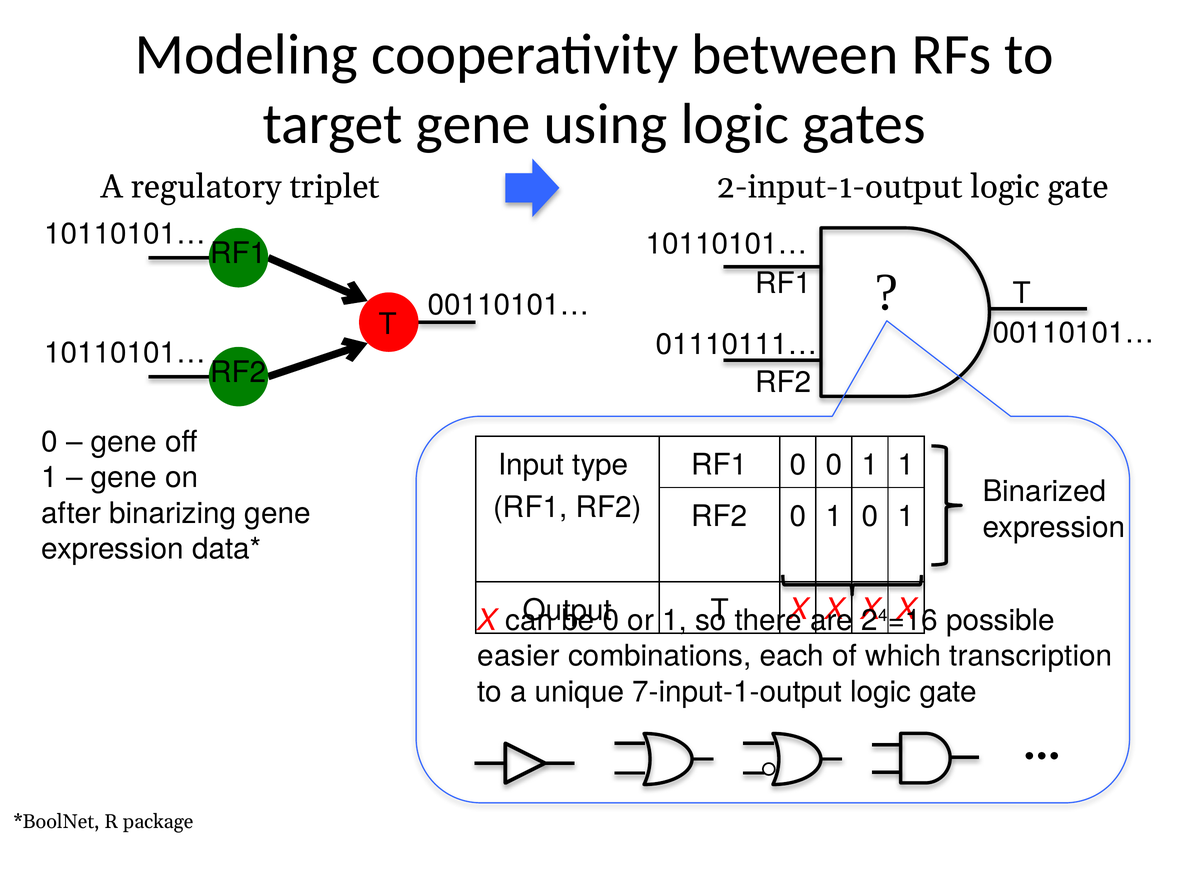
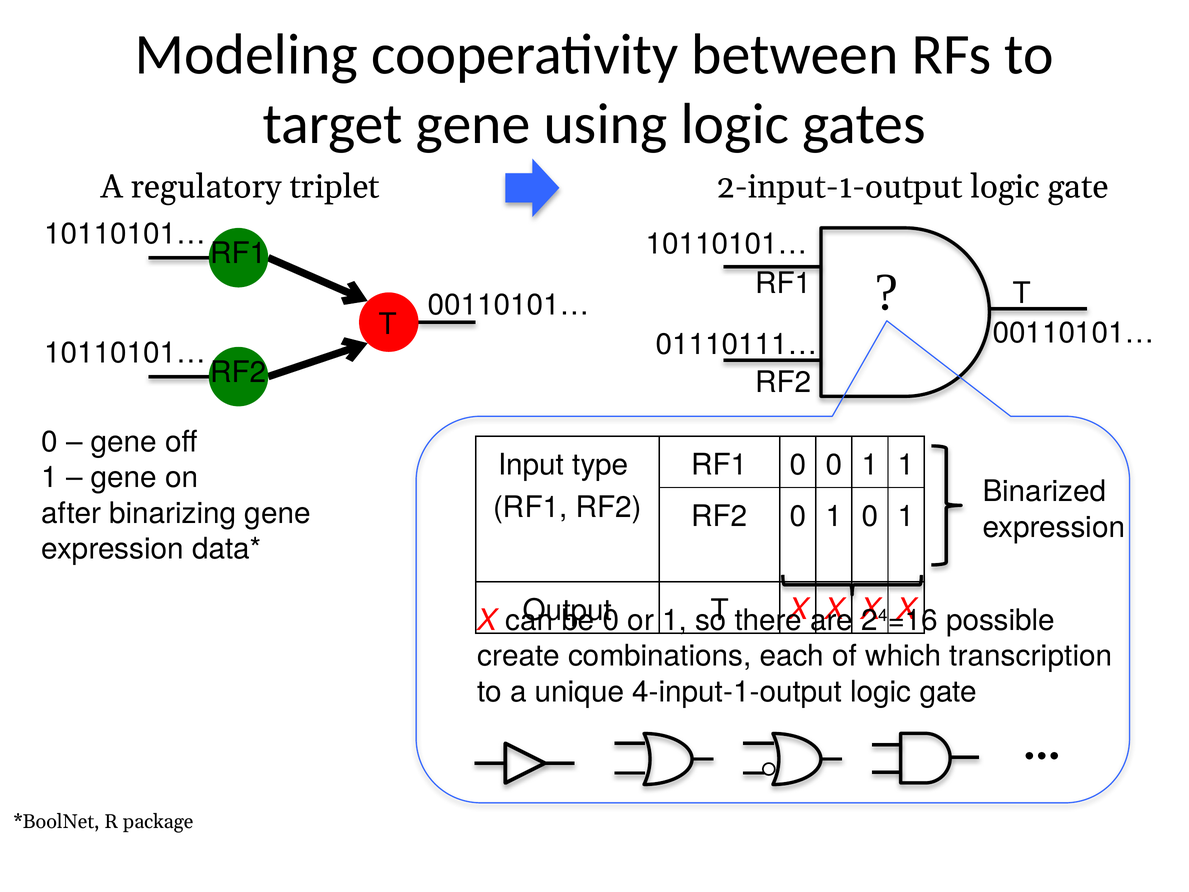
easier: easier -> create
7-input-1-output: 7-input-1-output -> 4-input-1-output
